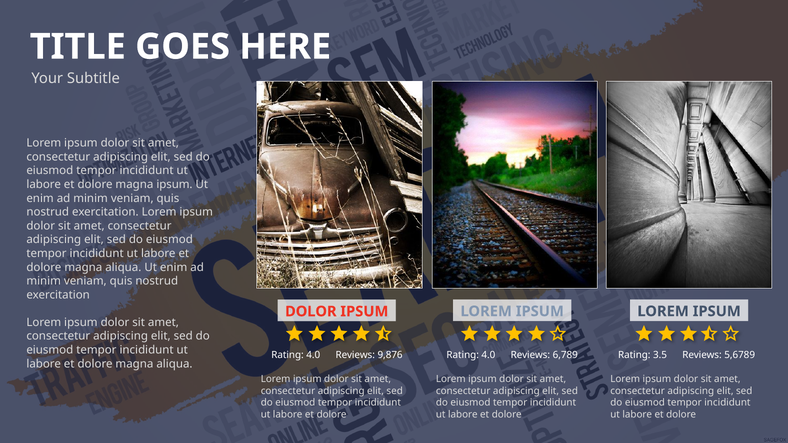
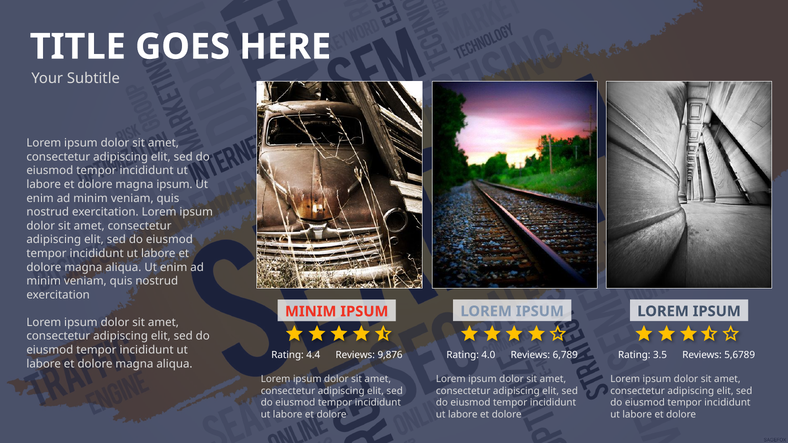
DOLOR at (311, 312): DOLOR -> MINIM
4.0 at (313, 355): 4.0 -> 4.4
